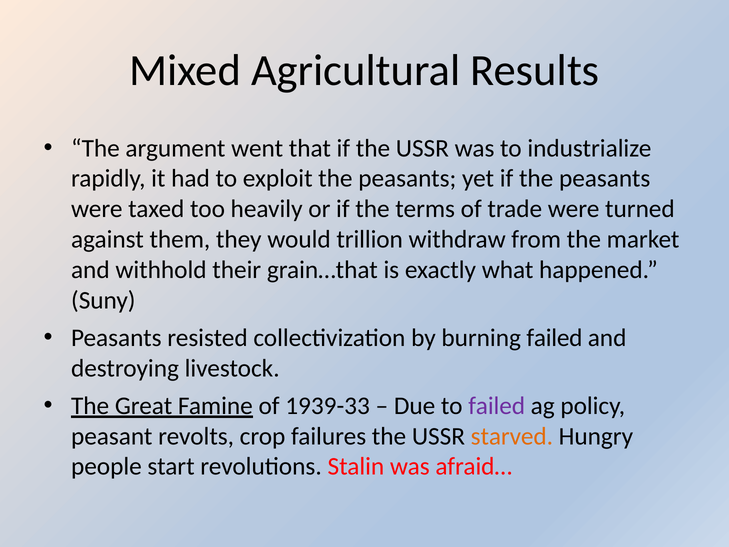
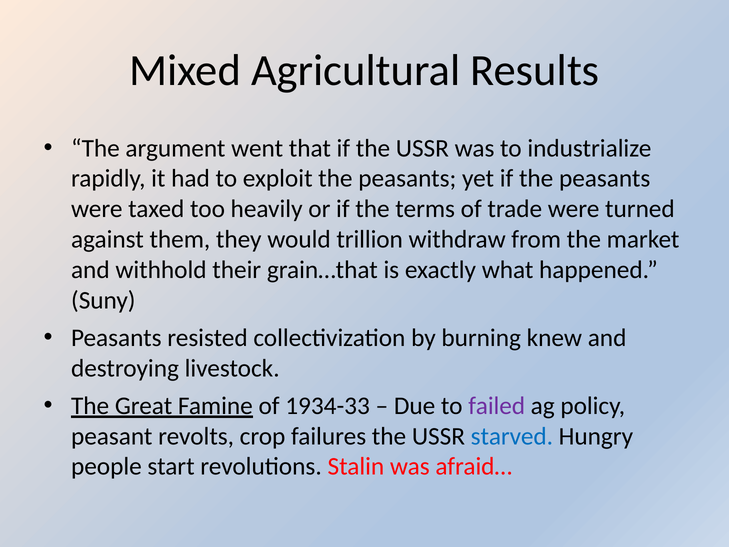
burning failed: failed -> knew
1939-33: 1939-33 -> 1934-33
starved colour: orange -> blue
